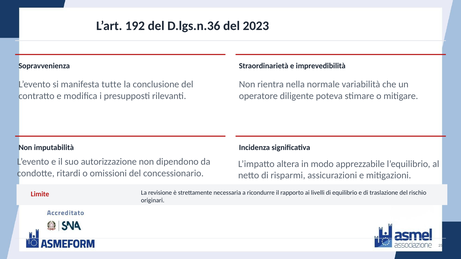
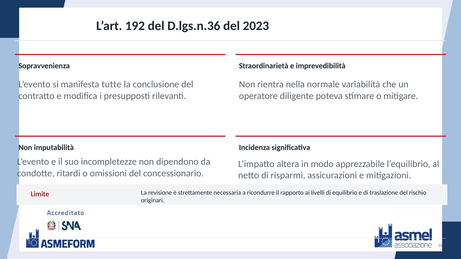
autorizzazione: autorizzazione -> incompletezze
